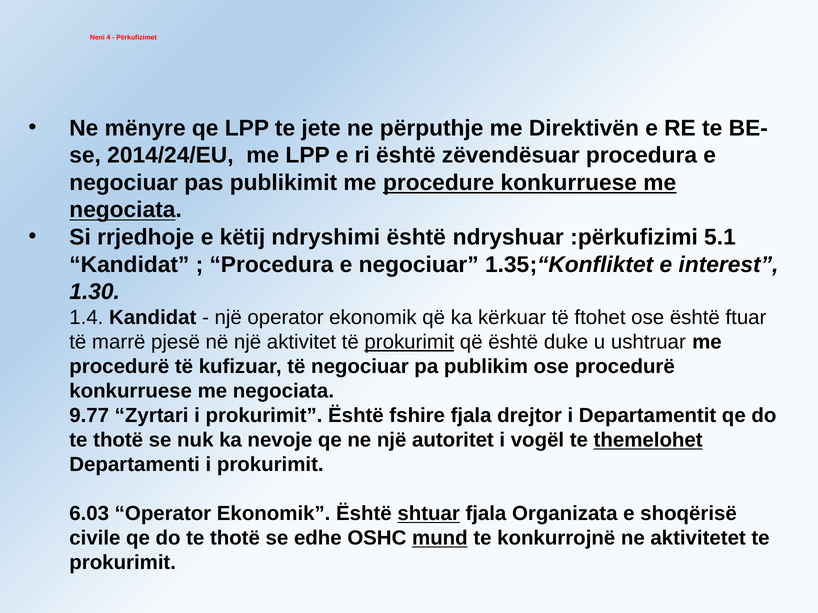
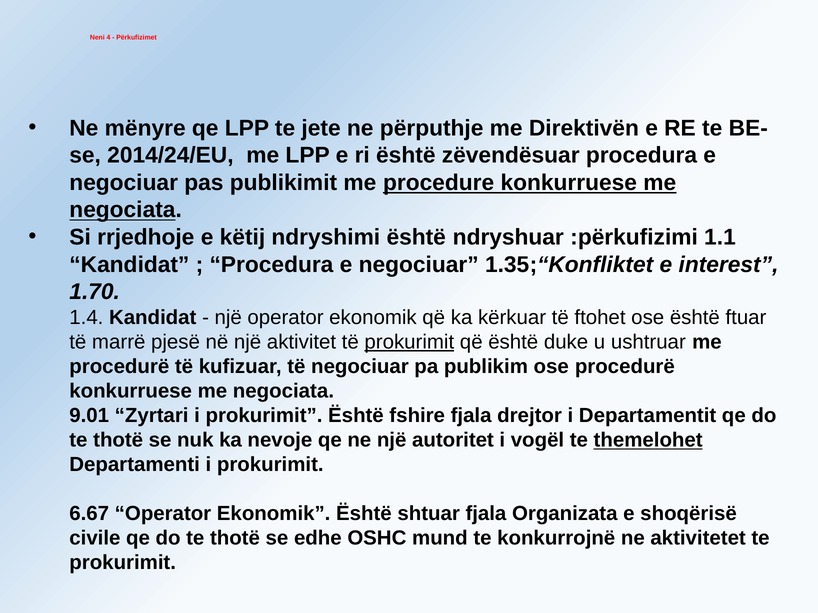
5.1: 5.1 -> 1.1
1.30: 1.30 -> 1.70
9.77: 9.77 -> 9.01
6.03: 6.03 -> 6.67
shtuar underline: present -> none
mund underline: present -> none
